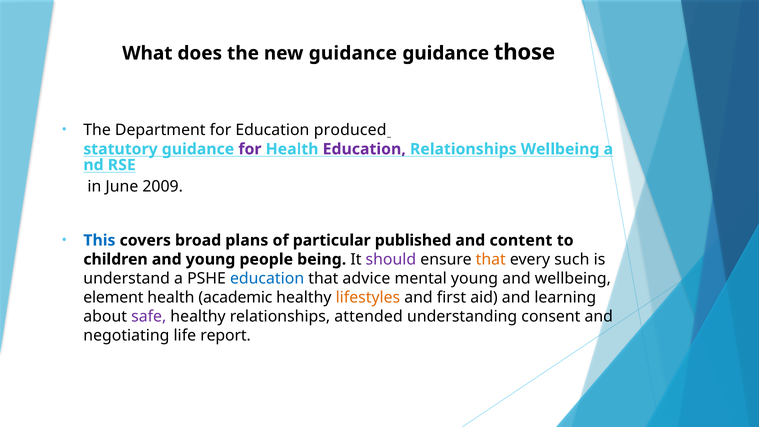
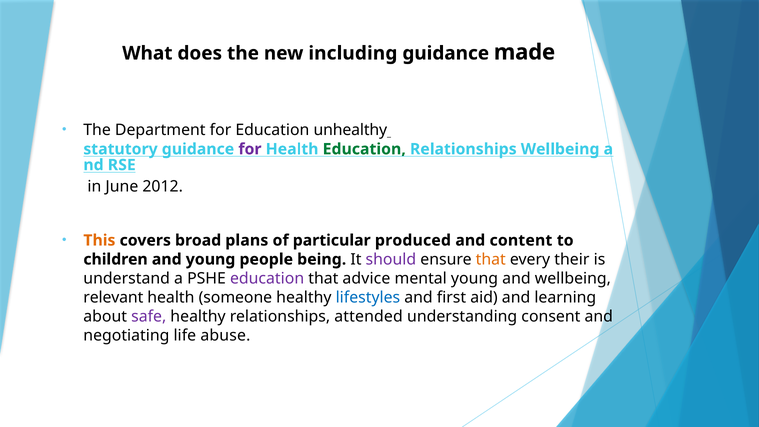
new guidance: guidance -> including
those: those -> made
produced: produced -> unhealthy
Education at (364, 149) colour: purple -> green
2009: 2009 -> 2012
This colour: blue -> orange
published: published -> produced
such: such -> their
education at (267, 278) colour: blue -> purple
element: element -> relevant
academic: academic -> someone
lifestyles colour: orange -> blue
report: report -> abuse
